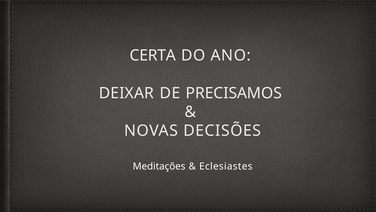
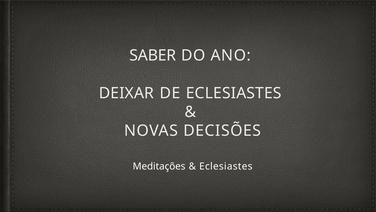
CERTA: CERTA -> SABER
DE PRECISAMOS: PRECISAMOS -> ECLESIASTES
